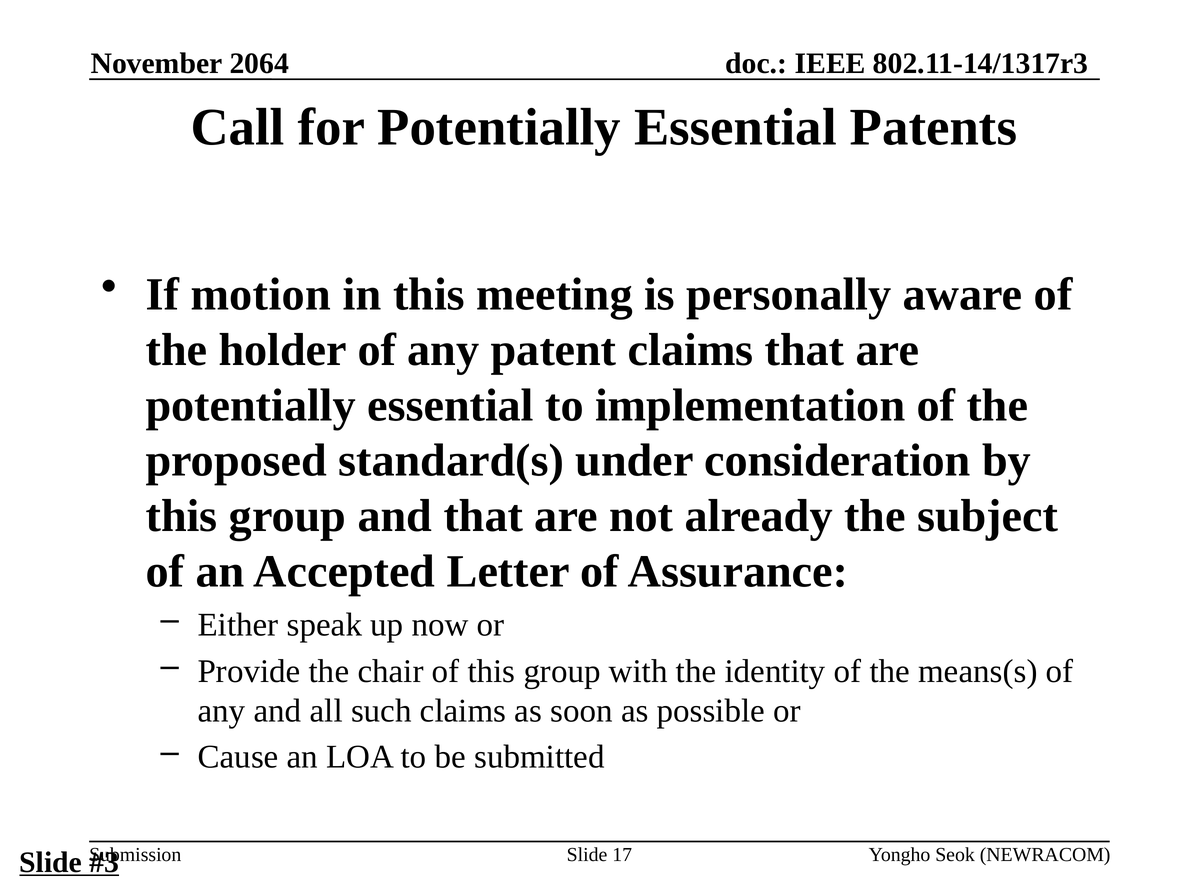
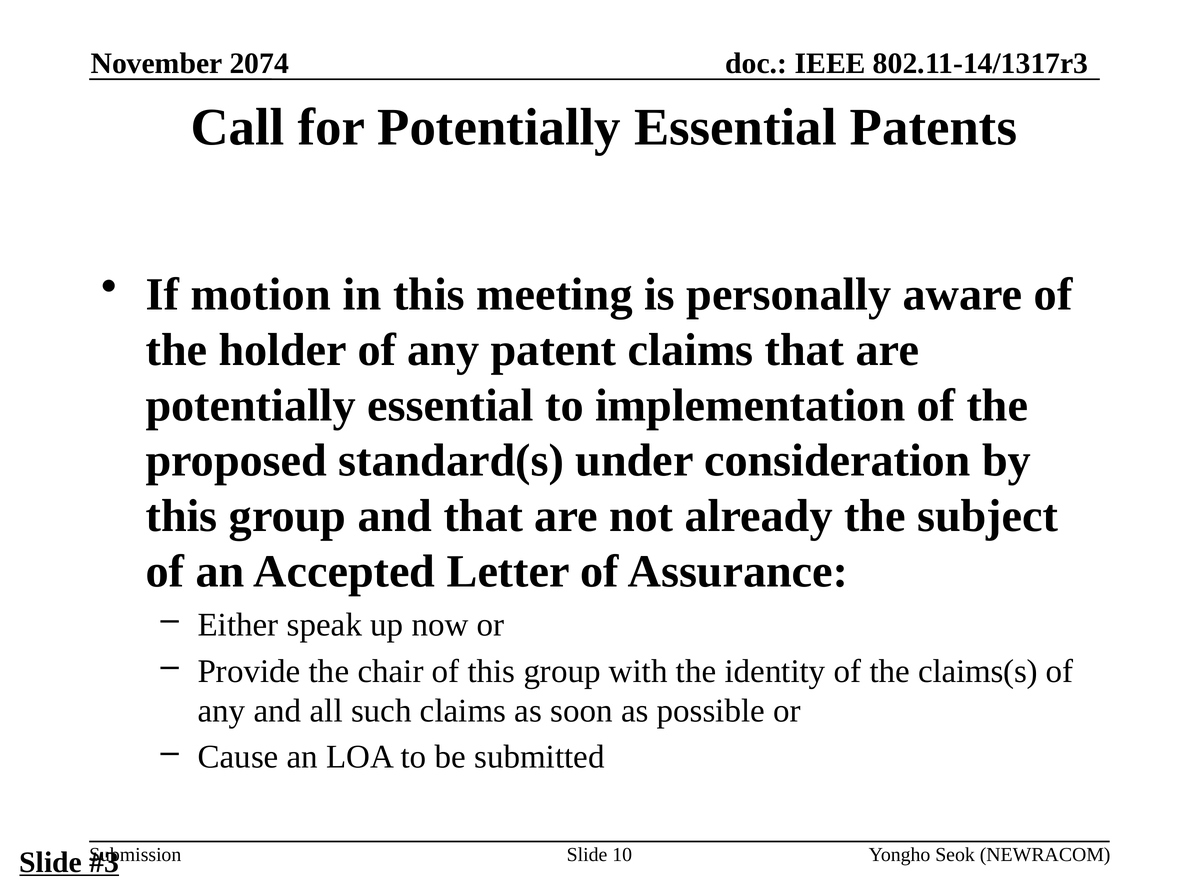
2064: 2064 -> 2074
means(s: means(s -> claims(s
17: 17 -> 10
